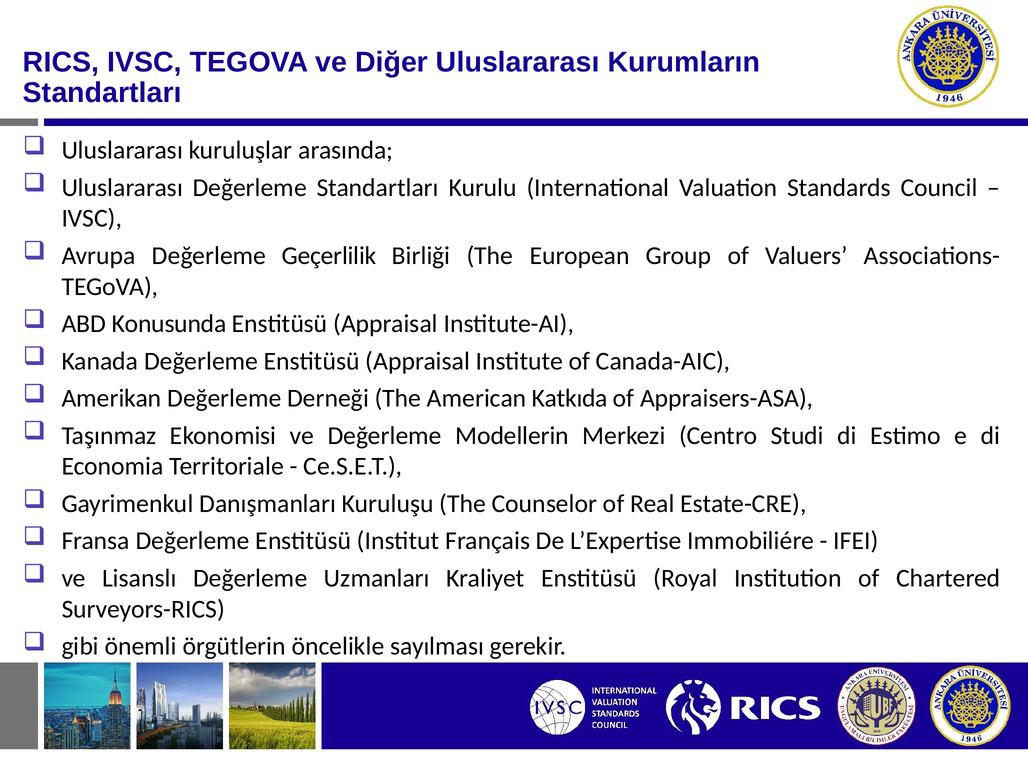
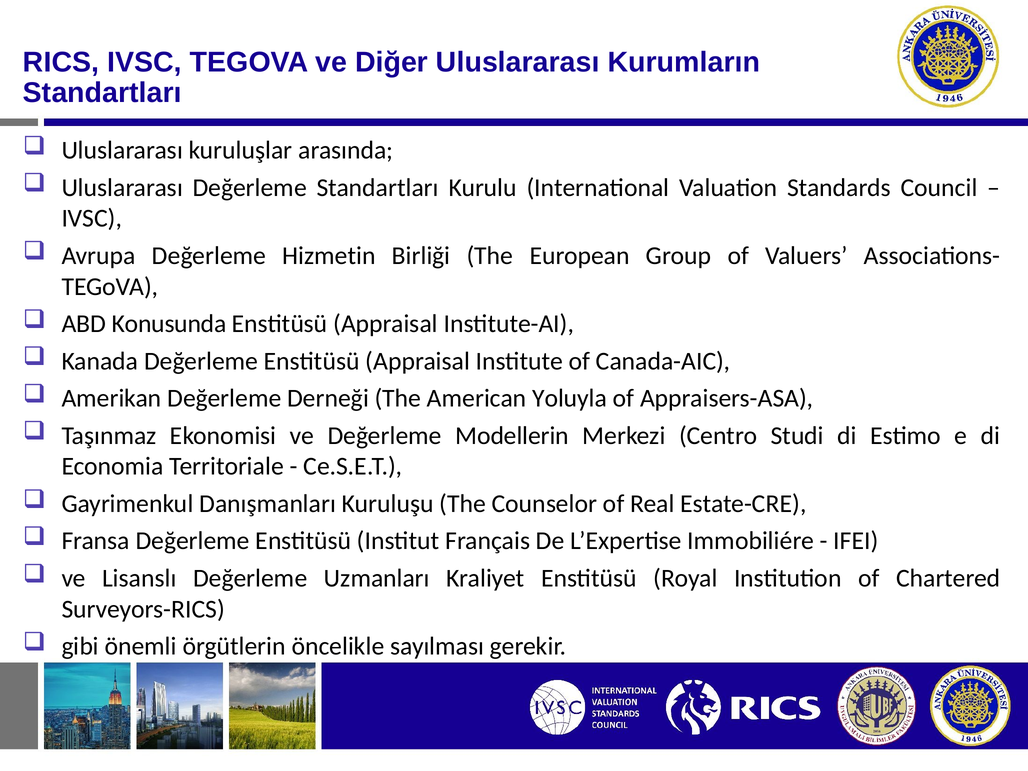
Geçerlilik: Geçerlilik -> Hizmetin
Katkıda: Katkıda -> Yoluyla
